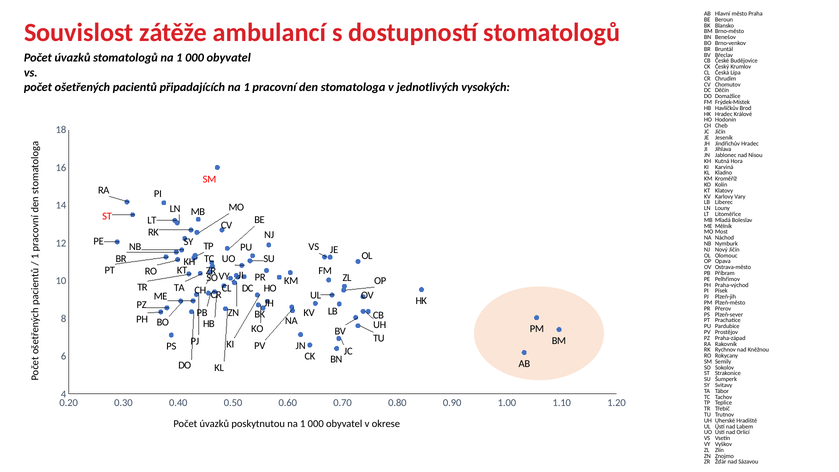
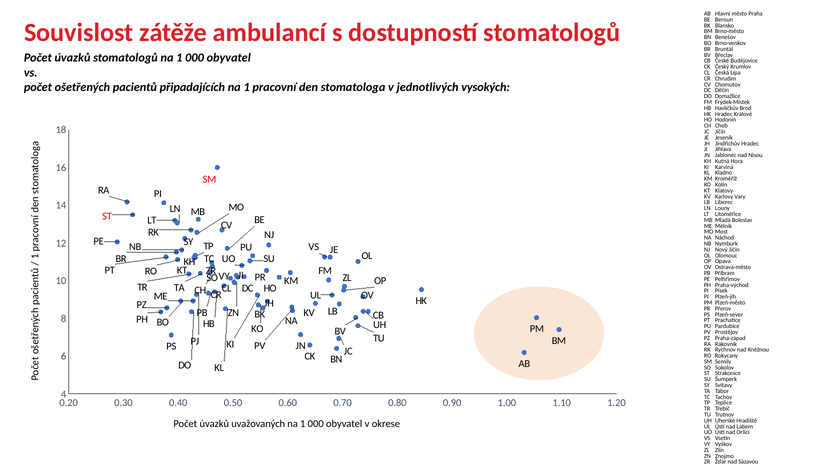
poskytnutou: poskytnutou -> uvažovaných
